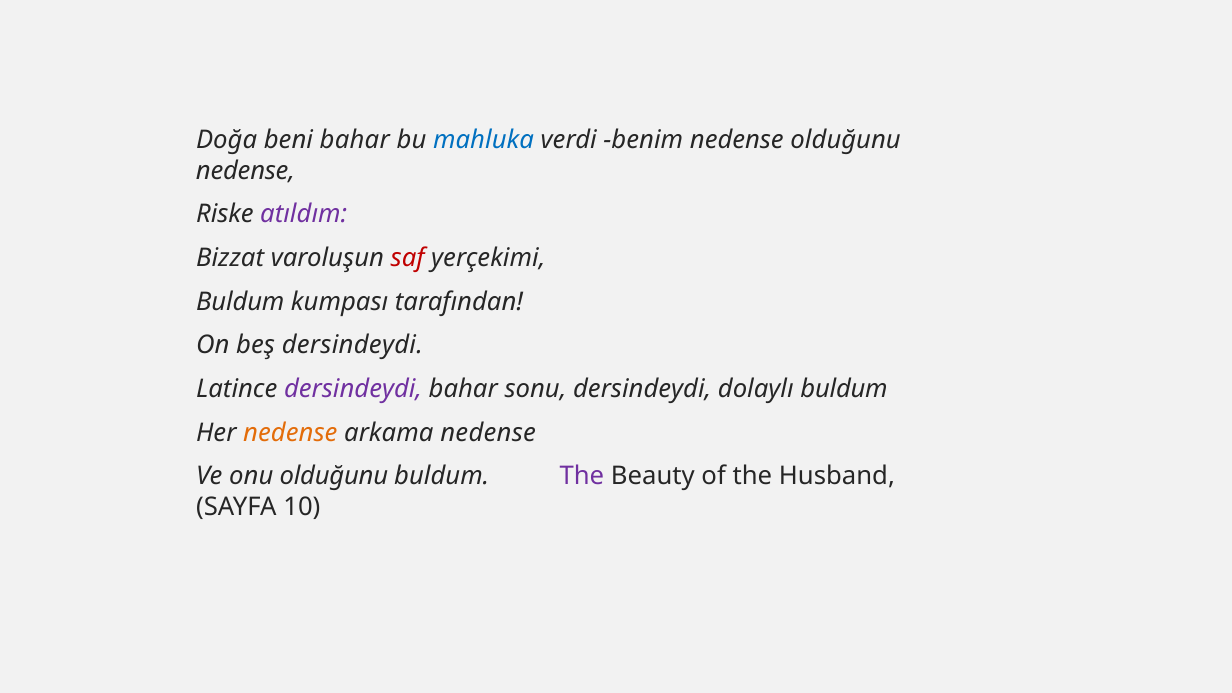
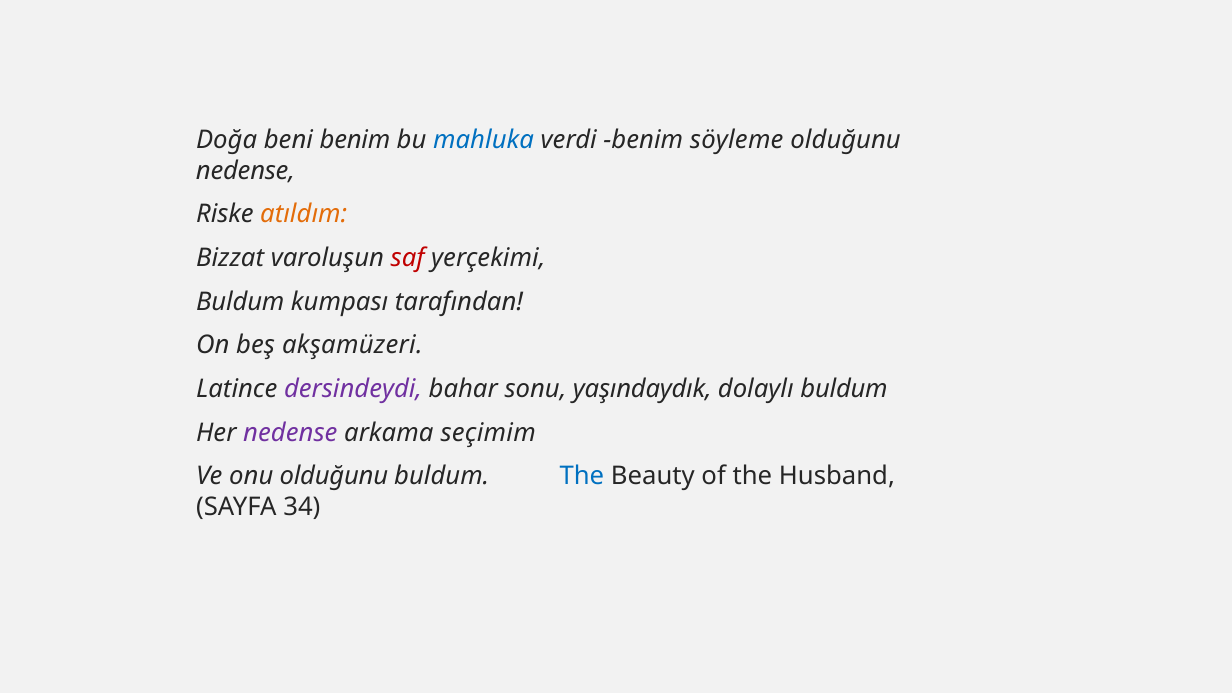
beni bahar: bahar -> benim
benim nedense: nedense -> söyleme
atıldım colour: purple -> orange
beş dersindeydi: dersindeydi -> akşamüzeri
sonu dersindeydi: dersindeydi -> yaşındaydık
nedense at (290, 433) colour: orange -> purple
arkama nedense: nedense -> seçimim
The at (582, 476) colour: purple -> blue
10: 10 -> 34
